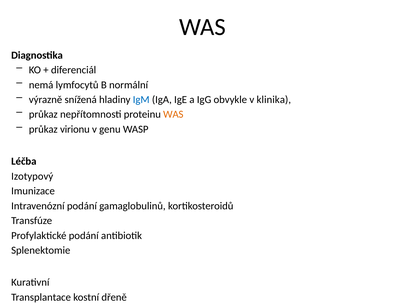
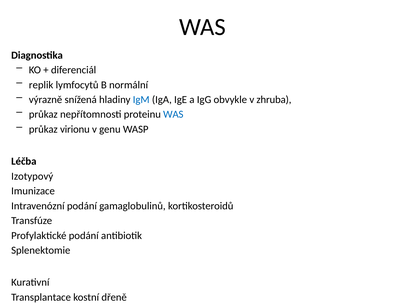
nemá: nemá -> replik
klinika: klinika -> zhruba
WAS at (173, 114) colour: orange -> blue
